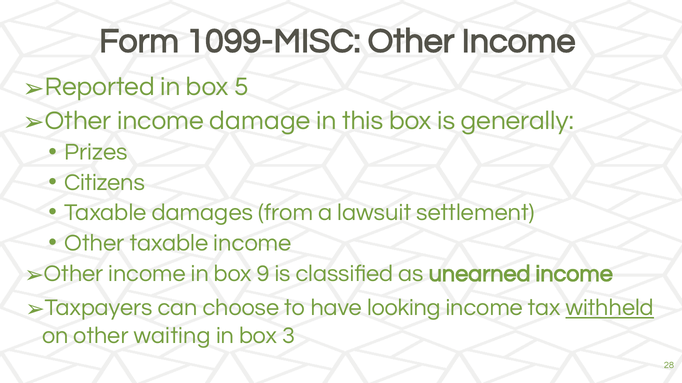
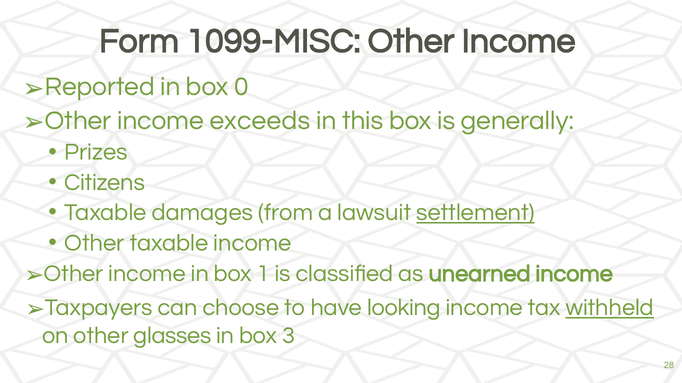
5: 5 -> 0
damage: damage -> exceeds
settlement underline: none -> present
9: 9 -> 1
waiting: waiting -> glasses
